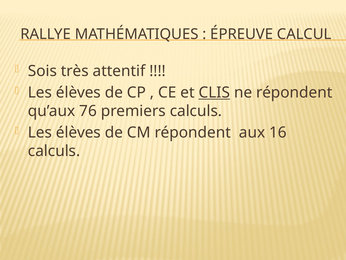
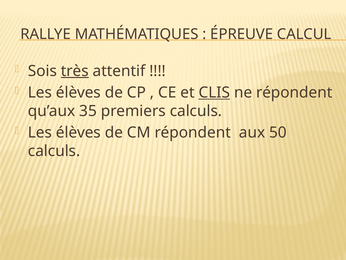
très underline: none -> present
76: 76 -> 35
16: 16 -> 50
